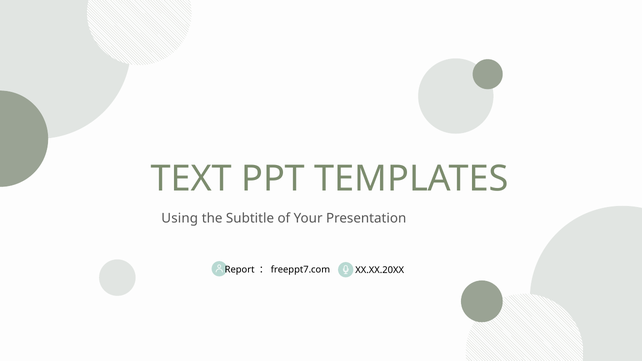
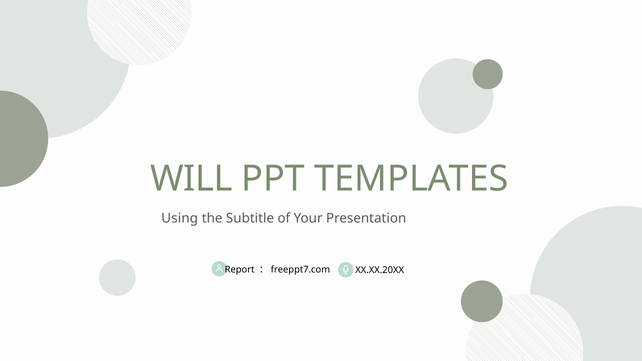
TEXT: TEXT -> WILL
